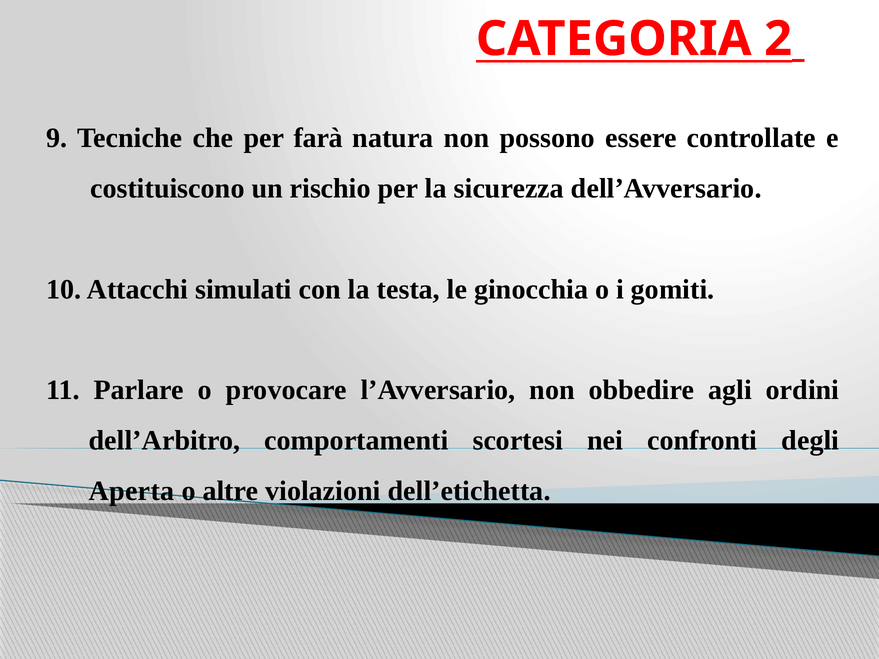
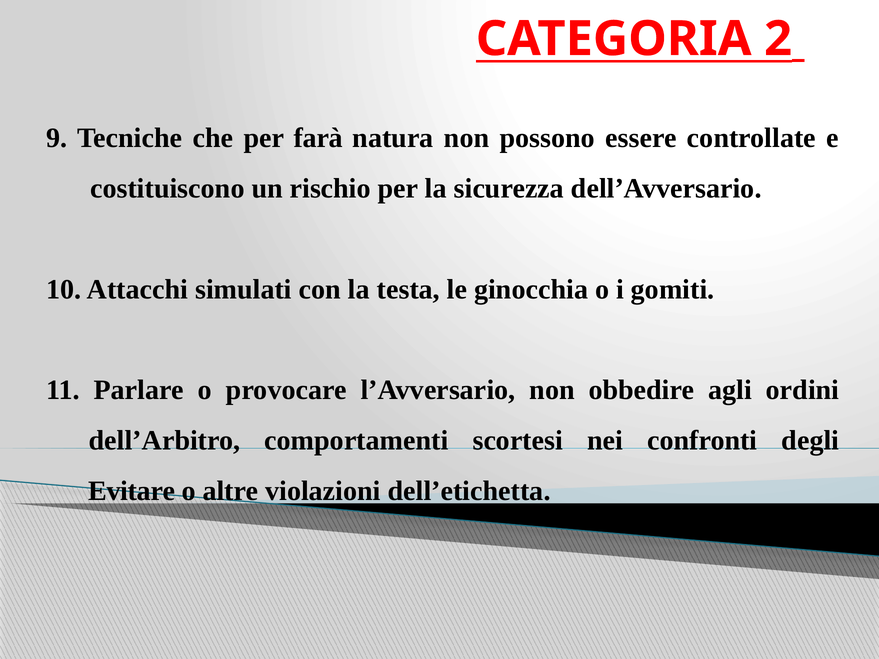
Aperta: Aperta -> Evitare
